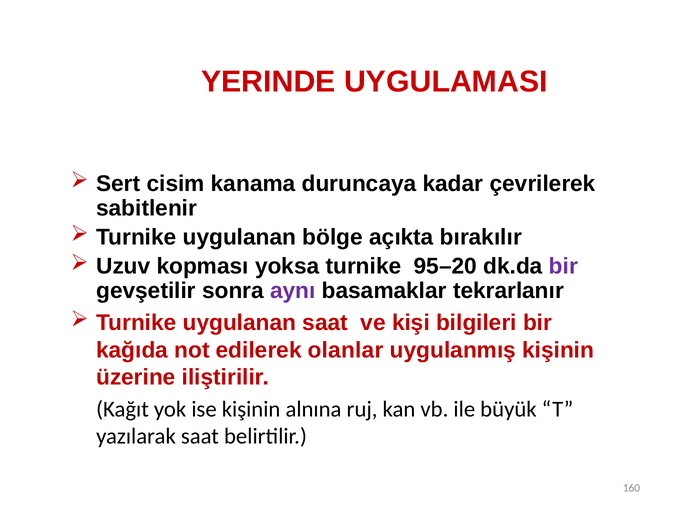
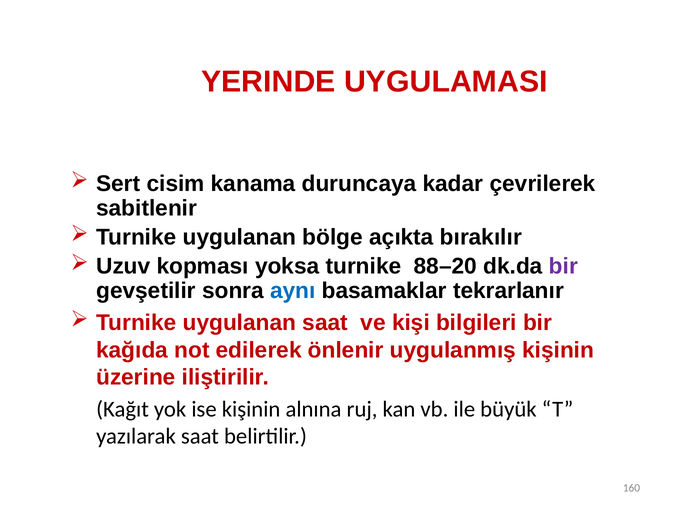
95–20: 95–20 -> 88–20
aynı colour: purple -> blue
olanlar: olanlar -> önlenir
